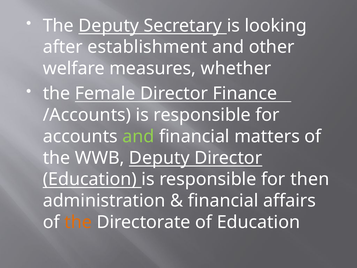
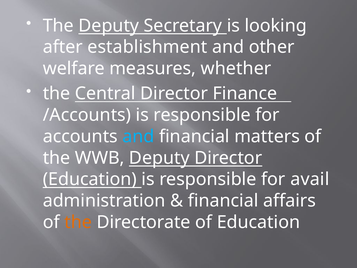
Female: Female -> Central
and at (138, 136) colour: light green -> light blue
then: then -> avail
